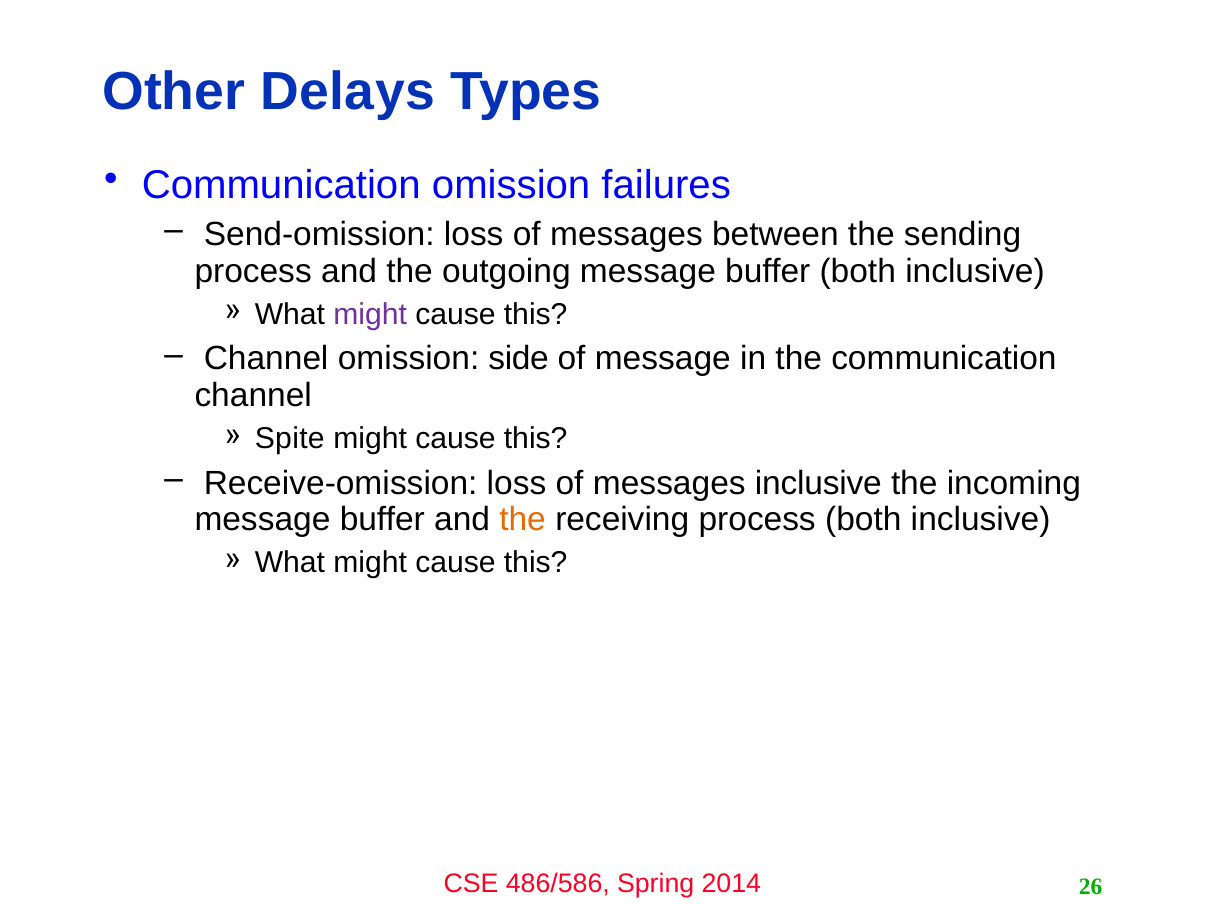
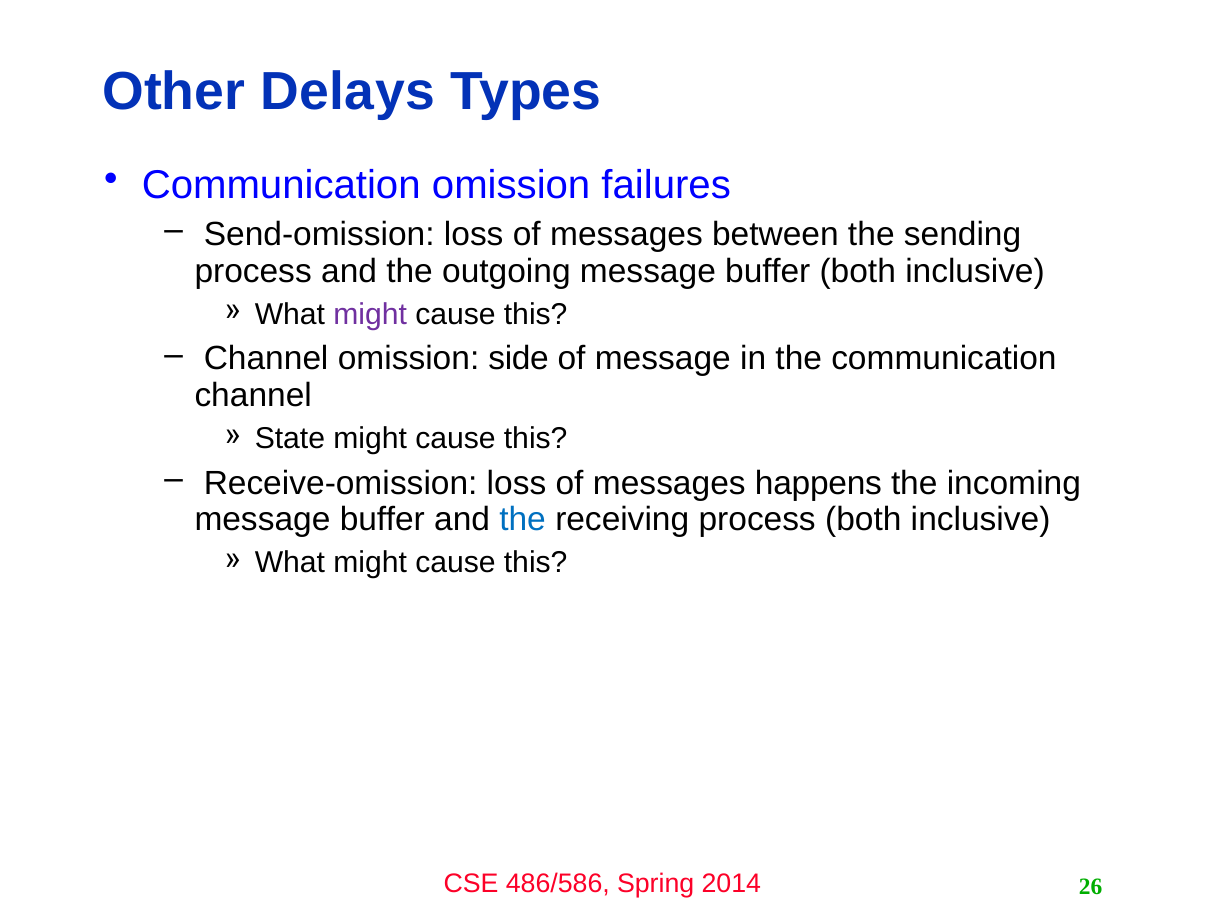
Spite: Spite -> State
messages inclusive: inclusive -> happens
the at (523, 519) colour: orange -> blue
